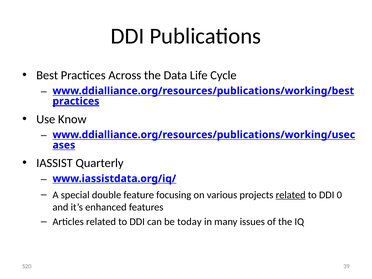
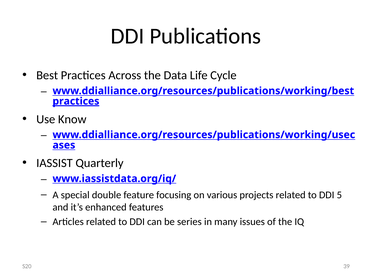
related at (291, 195) underline: present -> none
0: 0 -> 5
today: today -> series
